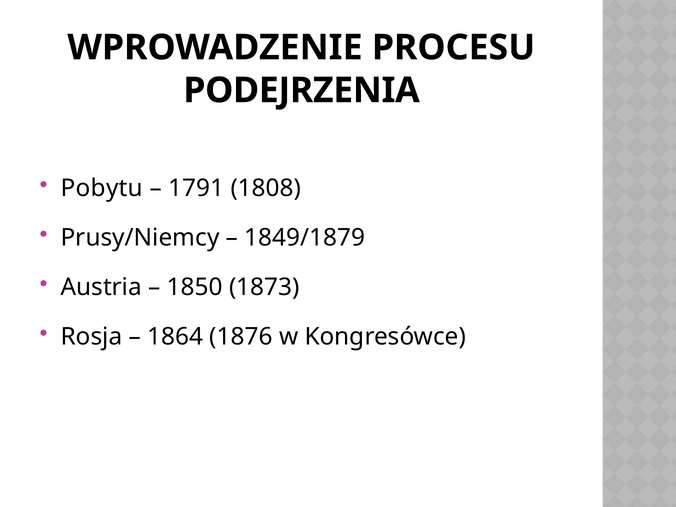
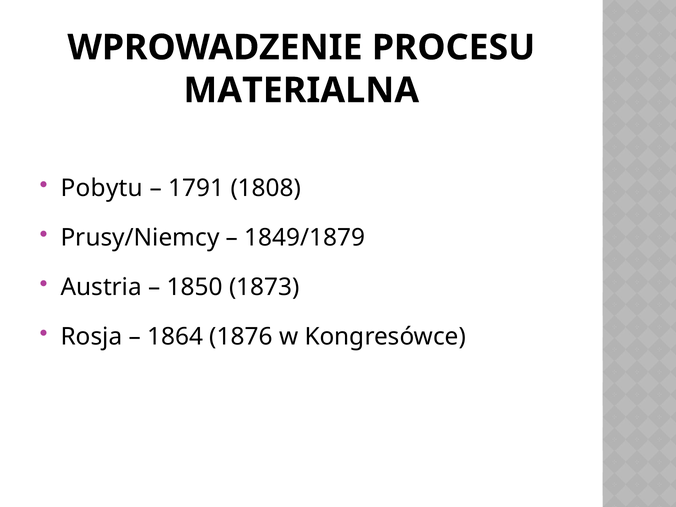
PODEJRZENIA: PODEJRZENIA -> MATERIALNA
